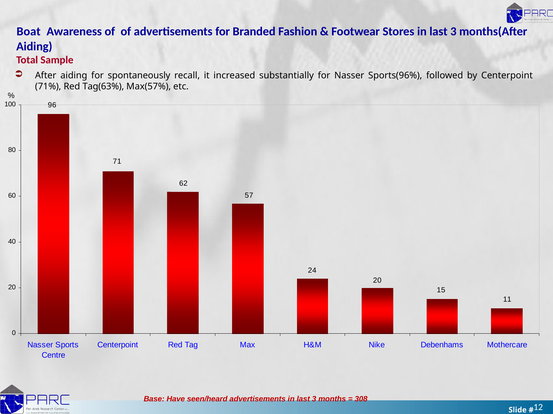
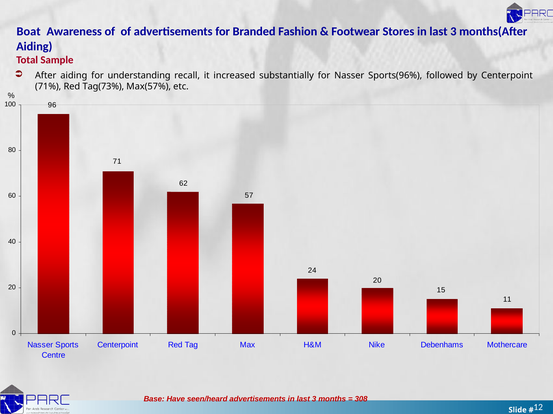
spontaneously: spontaneously -> understanding
Tag(63%: Tag(63% -> Tag(73%
